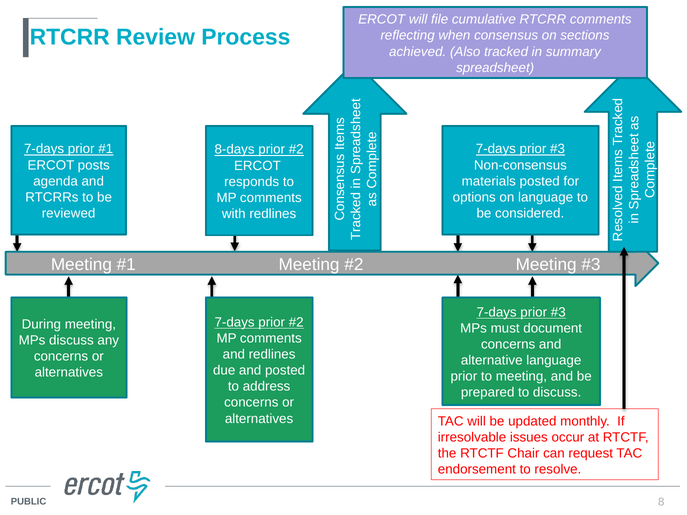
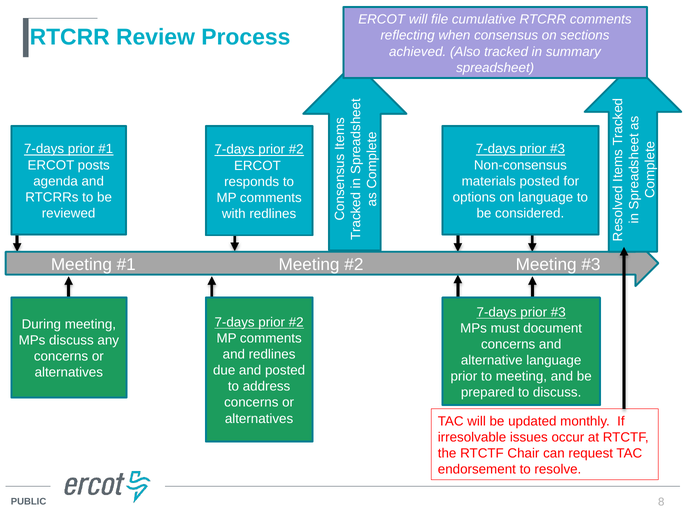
8-days at (235, 150): 8-days -> 7-days
